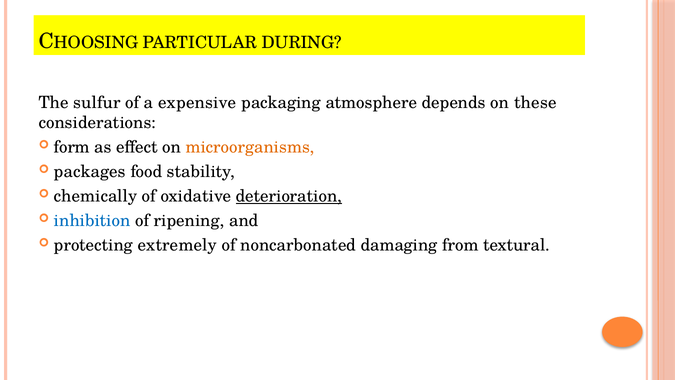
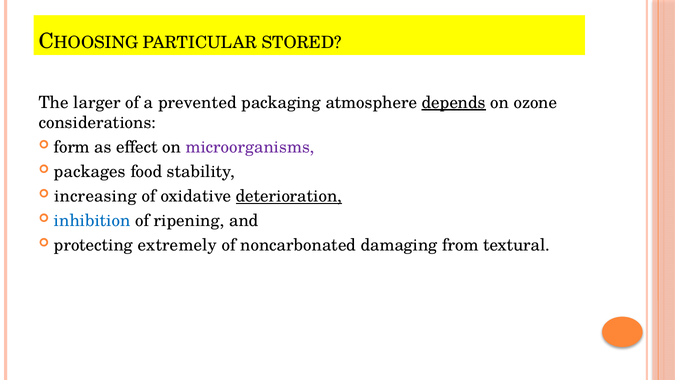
DURING: DURING -> STORED
sulfur: sulfur -> larger
expensive: expensive -> prevented
depends underline: none -> present
these: these -> ozone
microorganisms colour: orange -> purple
chemically: chemically -> increasing
